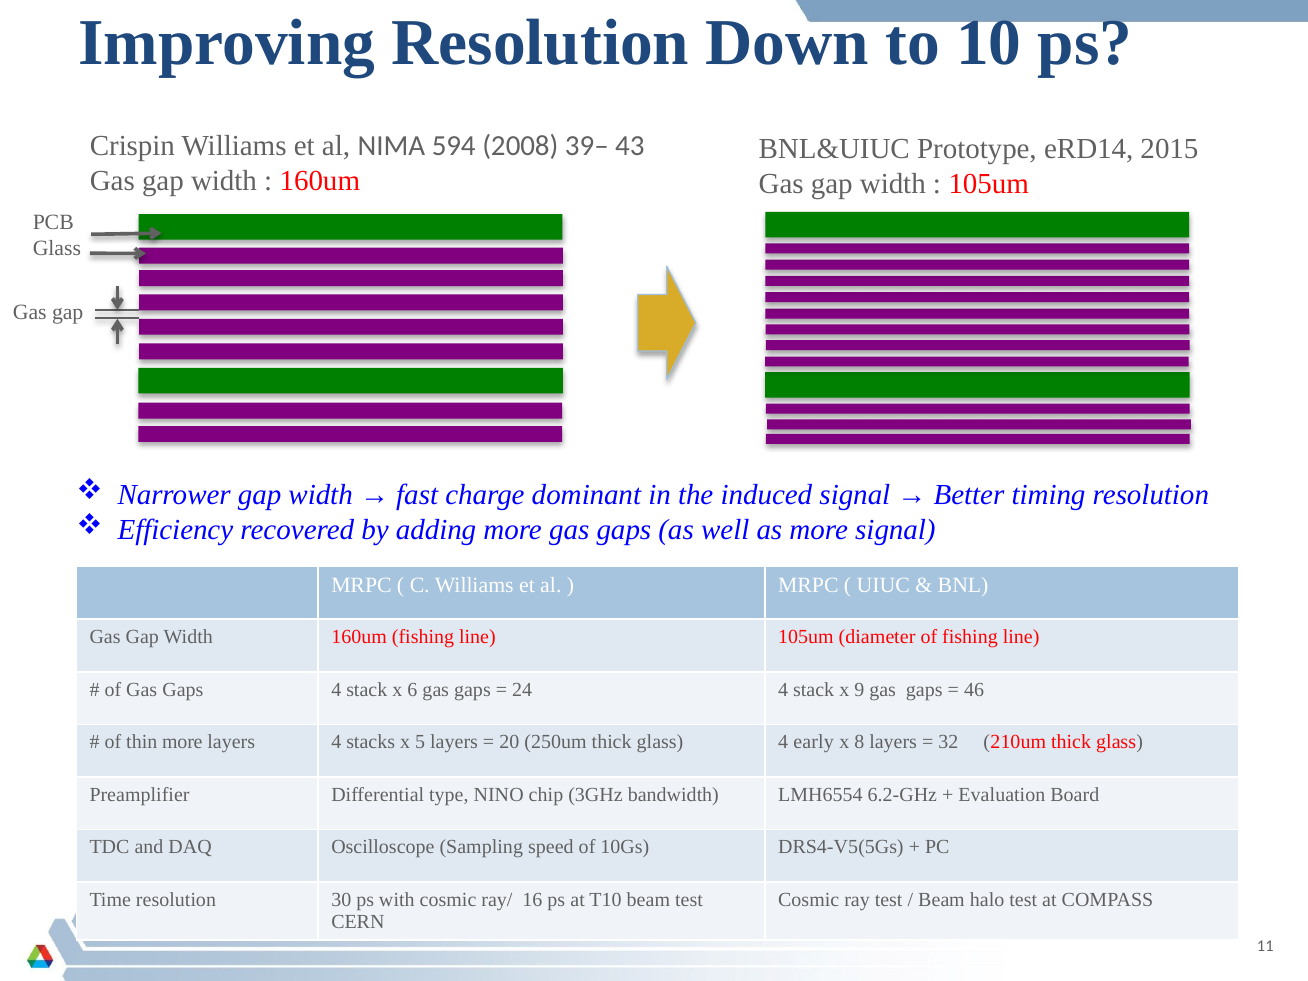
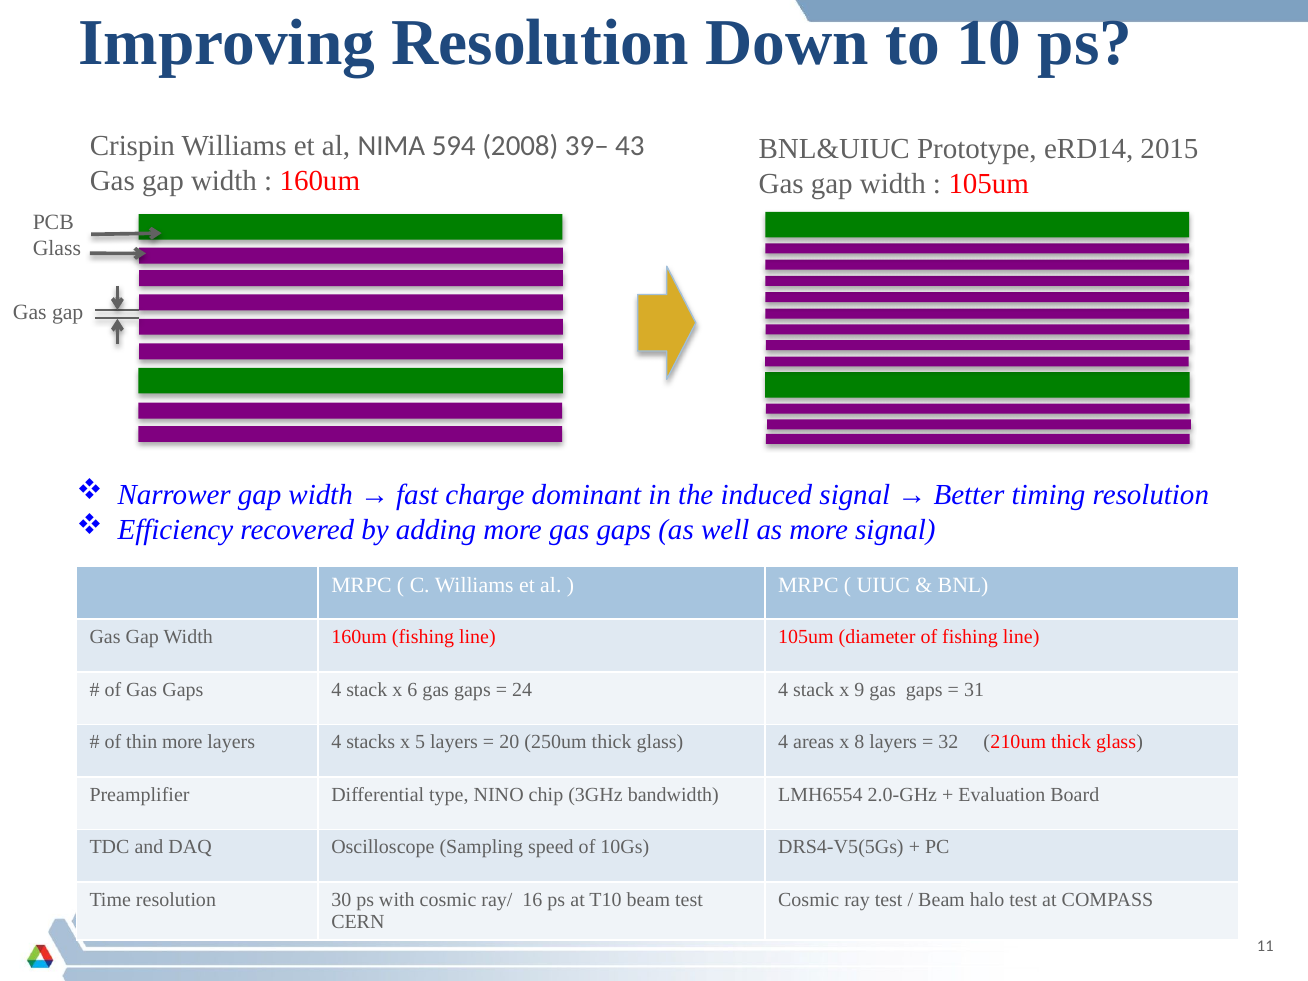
46: 46 -> 31
early: early -> areas
6.2-GHz: 6.2-GHz -> 2.0-GHz
